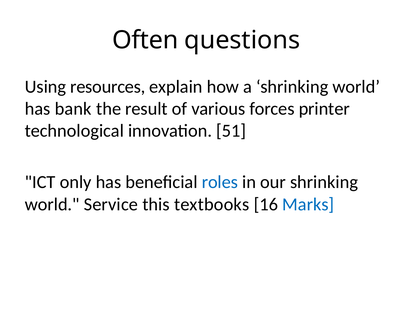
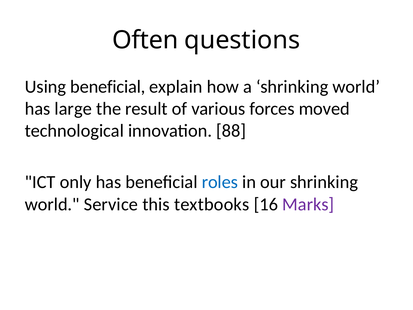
Using resources: resources -> beneficial
bank: bank -> large
printer: printer -> moved
51: 51 -> 88
Marks colour: blue -> purple
